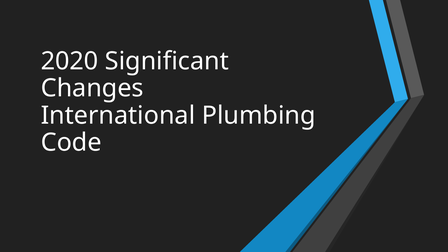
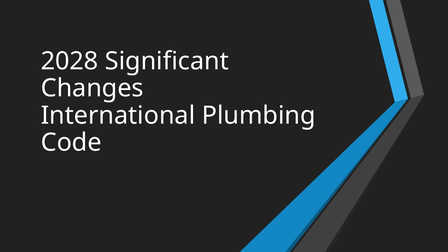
2020: 2020 -> 2028
